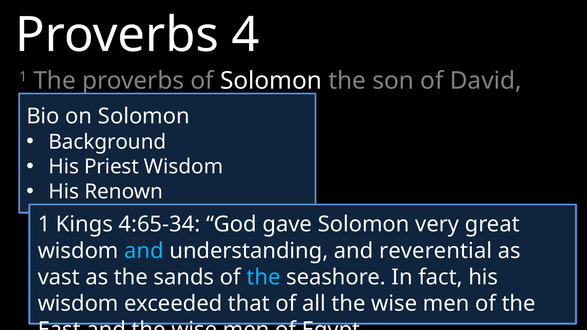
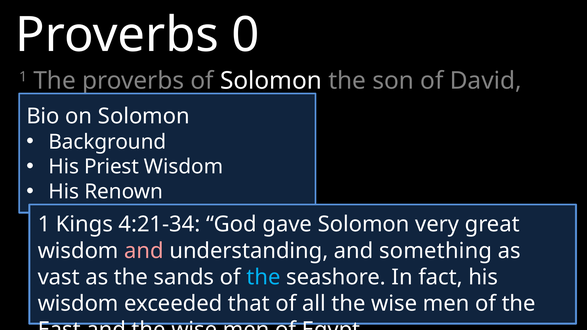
4: 4 -> 0
4:65-34: 4:65-34 -> 4:21-34
and at (144, 251) colour: light blue -> pink
reverential: reverential -> something
